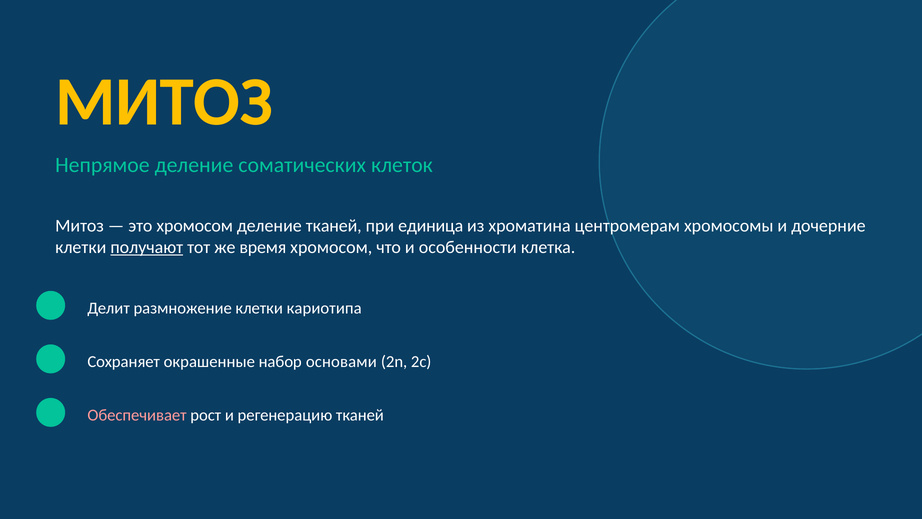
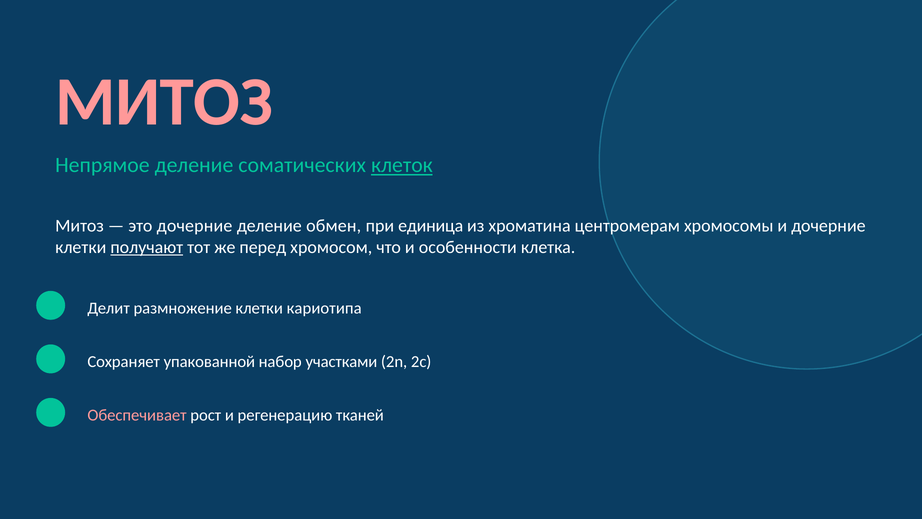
МИТОЗ at (164, 102) colour: yellow -> pink
клеток underline: none -> present
это хромосом: хромосом -> дочерние
деление тканей: тканей -> обмен
время: время -> перед
окрашенные: окрашенные -> упакованной
основами: основами -> участками
